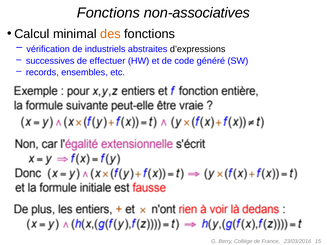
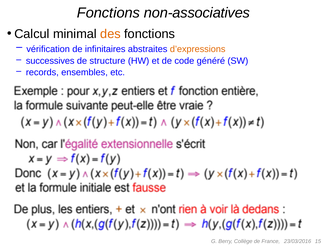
industriels: industriels -> infinitaires
d’expressions colour: black -> orange
effectuer: effectuer -> structure
